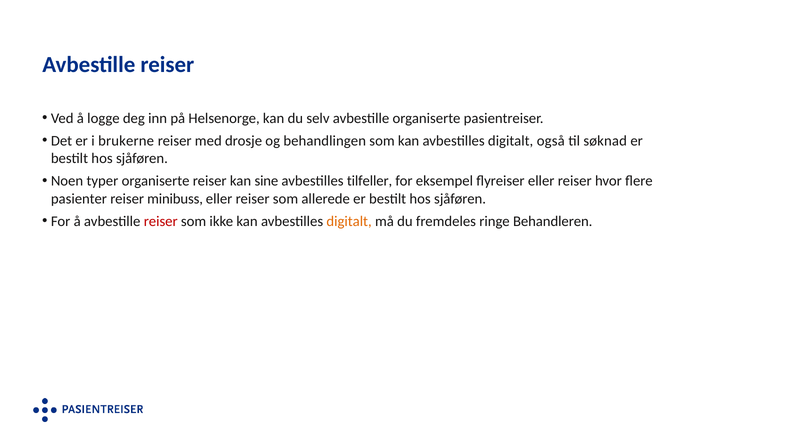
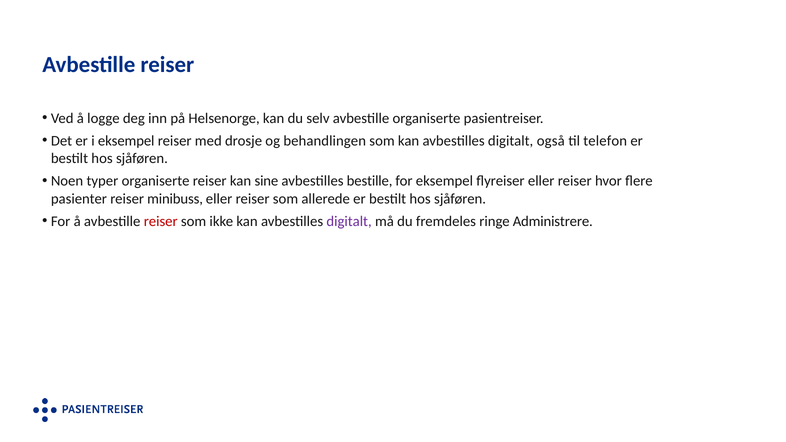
i brukerne: brukerne -> eksempel
søknad: søknad -> telefon
tilfeller: tilfeller -> bestille
digitalt at (349, 221) colour: orange -> purple
Behandleren: Behandleren -> Administrere
